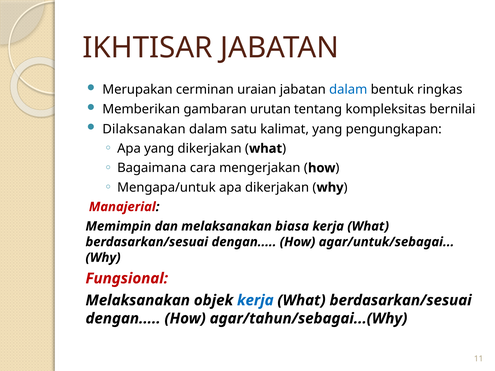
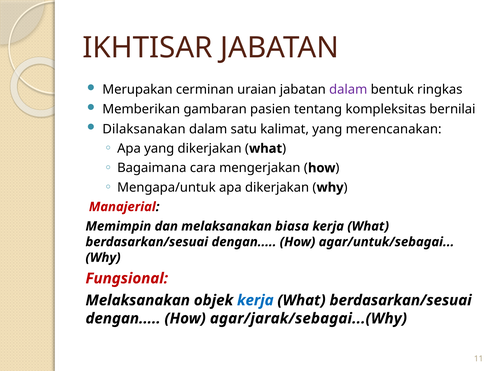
dalam at (348, 90) colour: blue -> purple
urutan: urutan -> pasien
pengungkapan: pengungkapan -> merencanakan
agar/tahun/sebagai...(Why: agar/tahun/sebagai...(Why -> agar/jarak/sebagai...(Why
